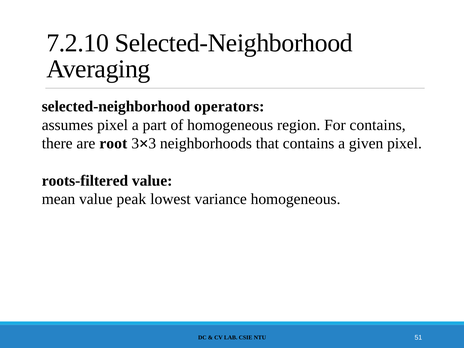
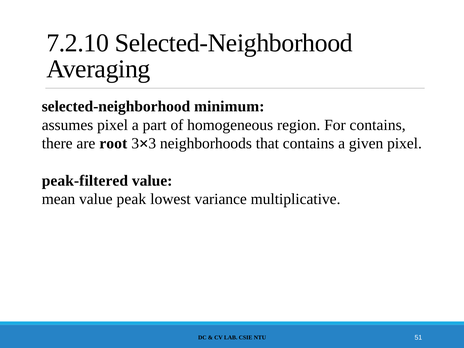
operators: operators -> minimum
roots-filtered: roots-filtered -> peak-filtered
variance homogeneous: homogeneous -> multiplicative
